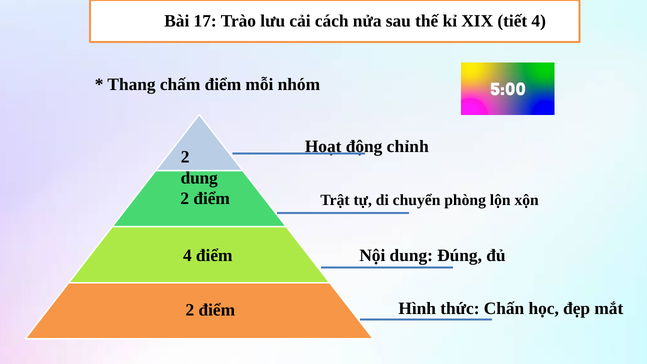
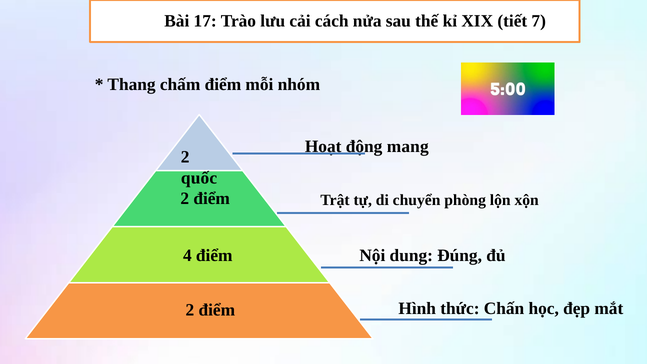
tiết 4: 4 -> 7
chỉnh: chỉnh -> mang
dung at (199, 178): dung -> quốc
